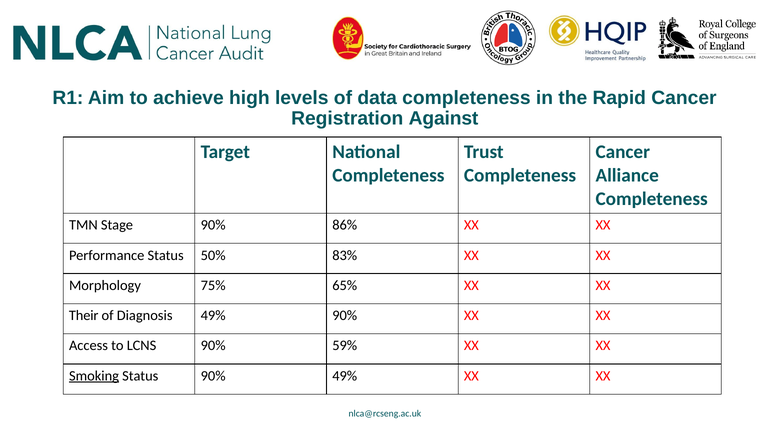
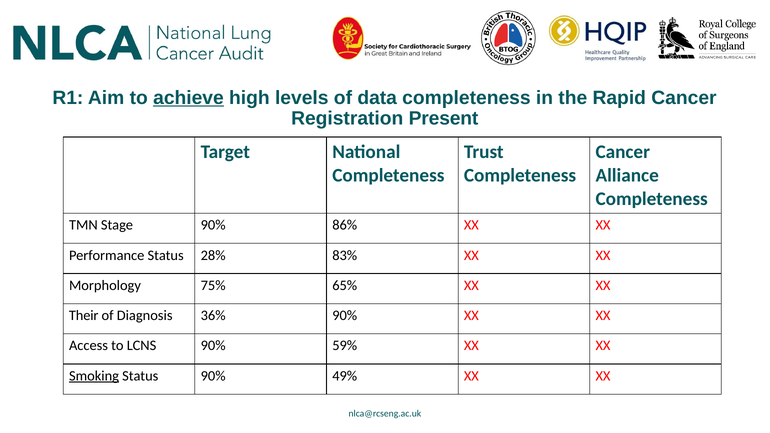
achieve underline: none -> present
Against: Against -> Present
50%: 50% -> 28%
Diagnosis 49%: 49% -> 36%
